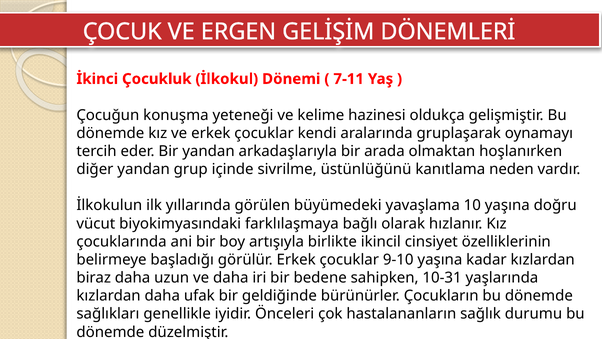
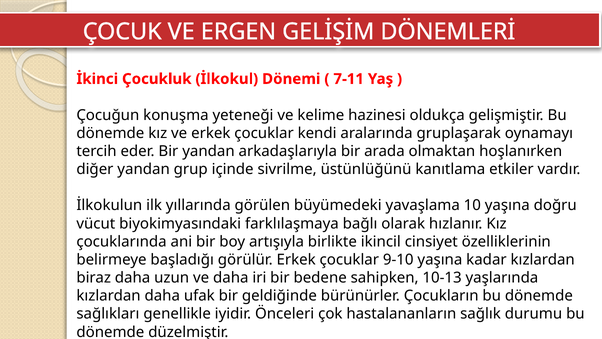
neden: neden -> etkiler
10-31: 10-31 -> 10-13
